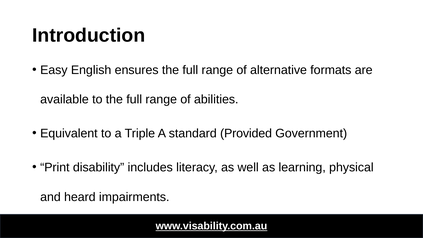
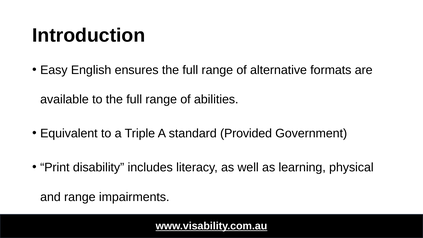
and heard: heard -> range
